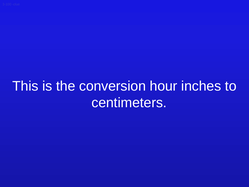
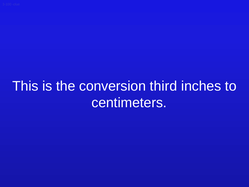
hour: hour -> third
